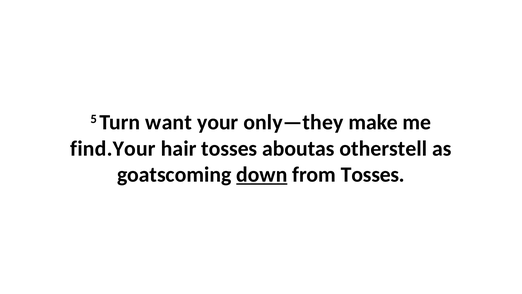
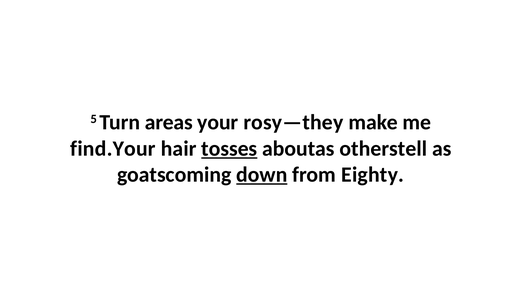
want: want -> areas
only—they: only—they -> rosy—they
tosses at (229, 148) underline: none -> present
from Tosses: Tosses -> Eighty
